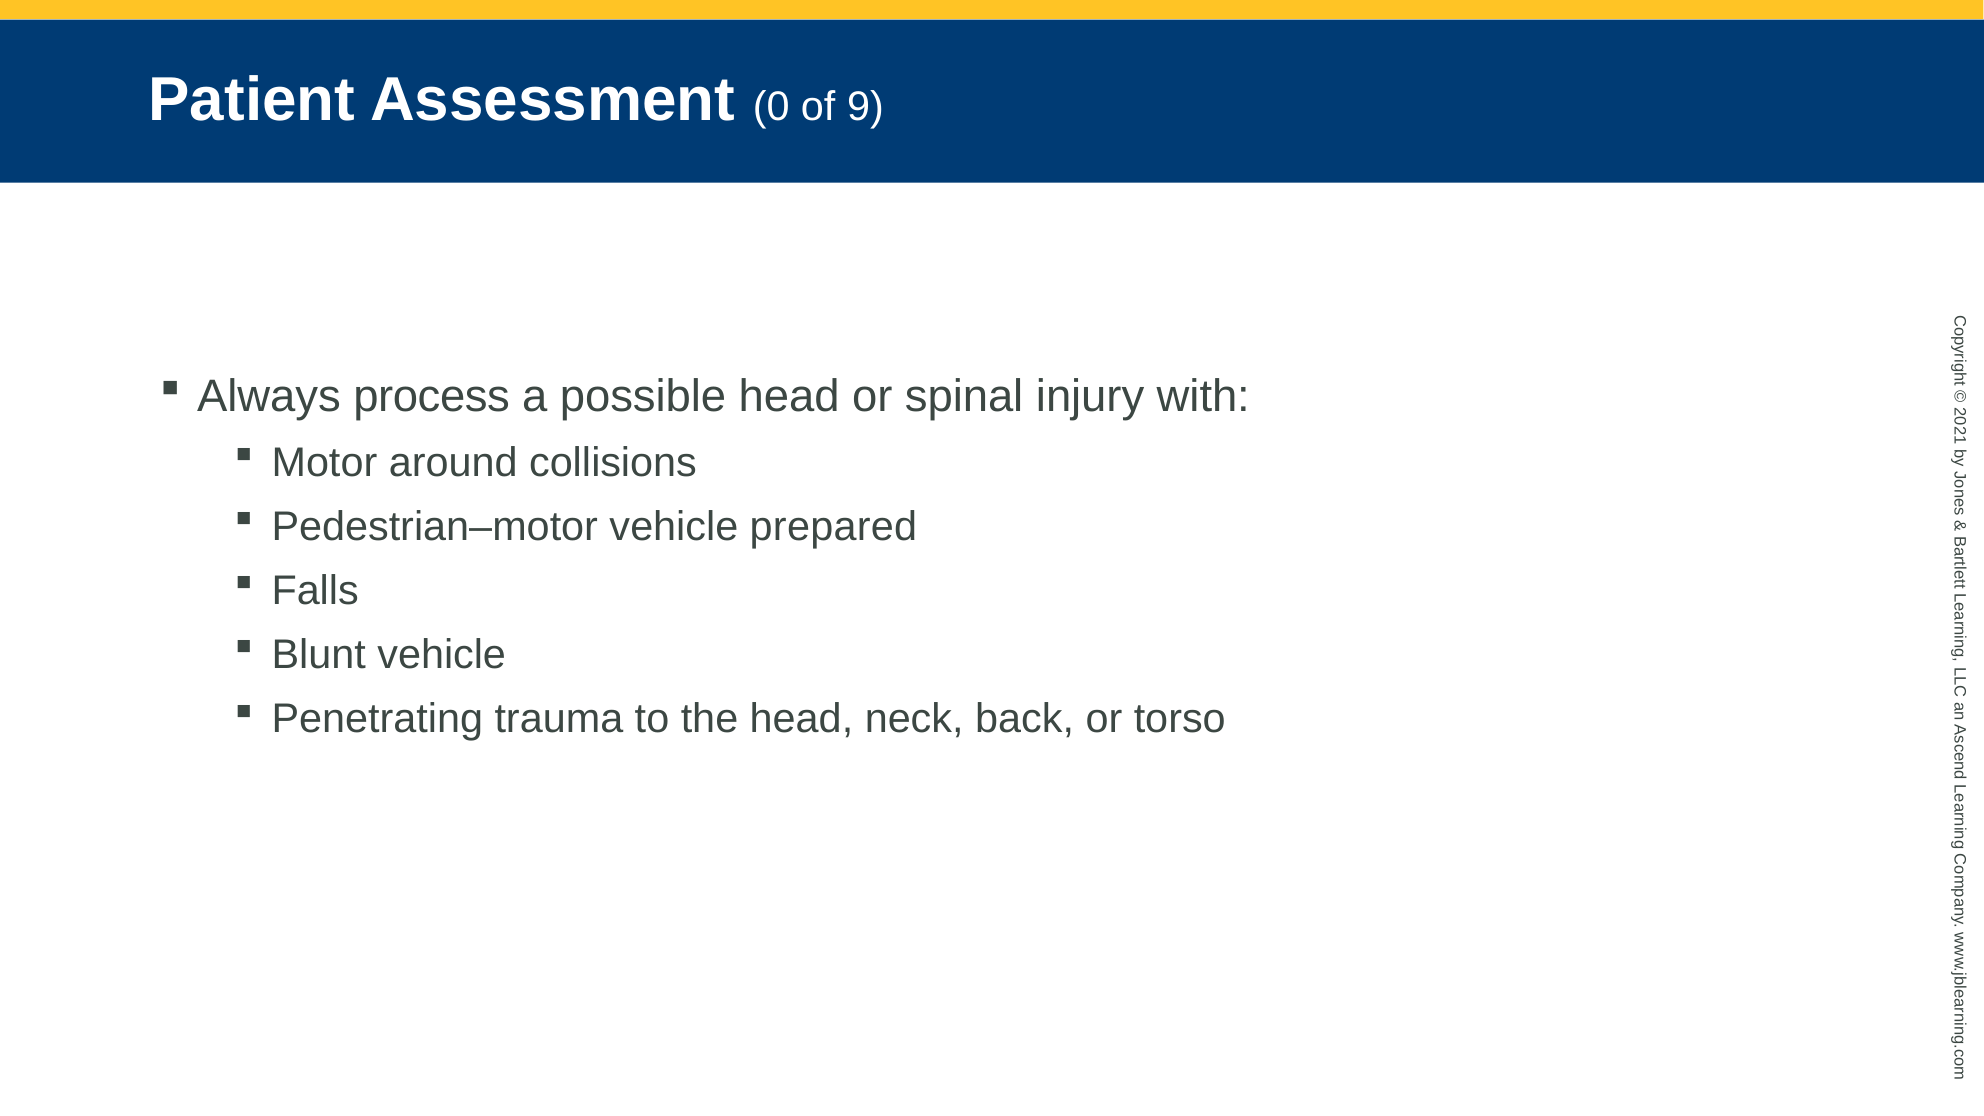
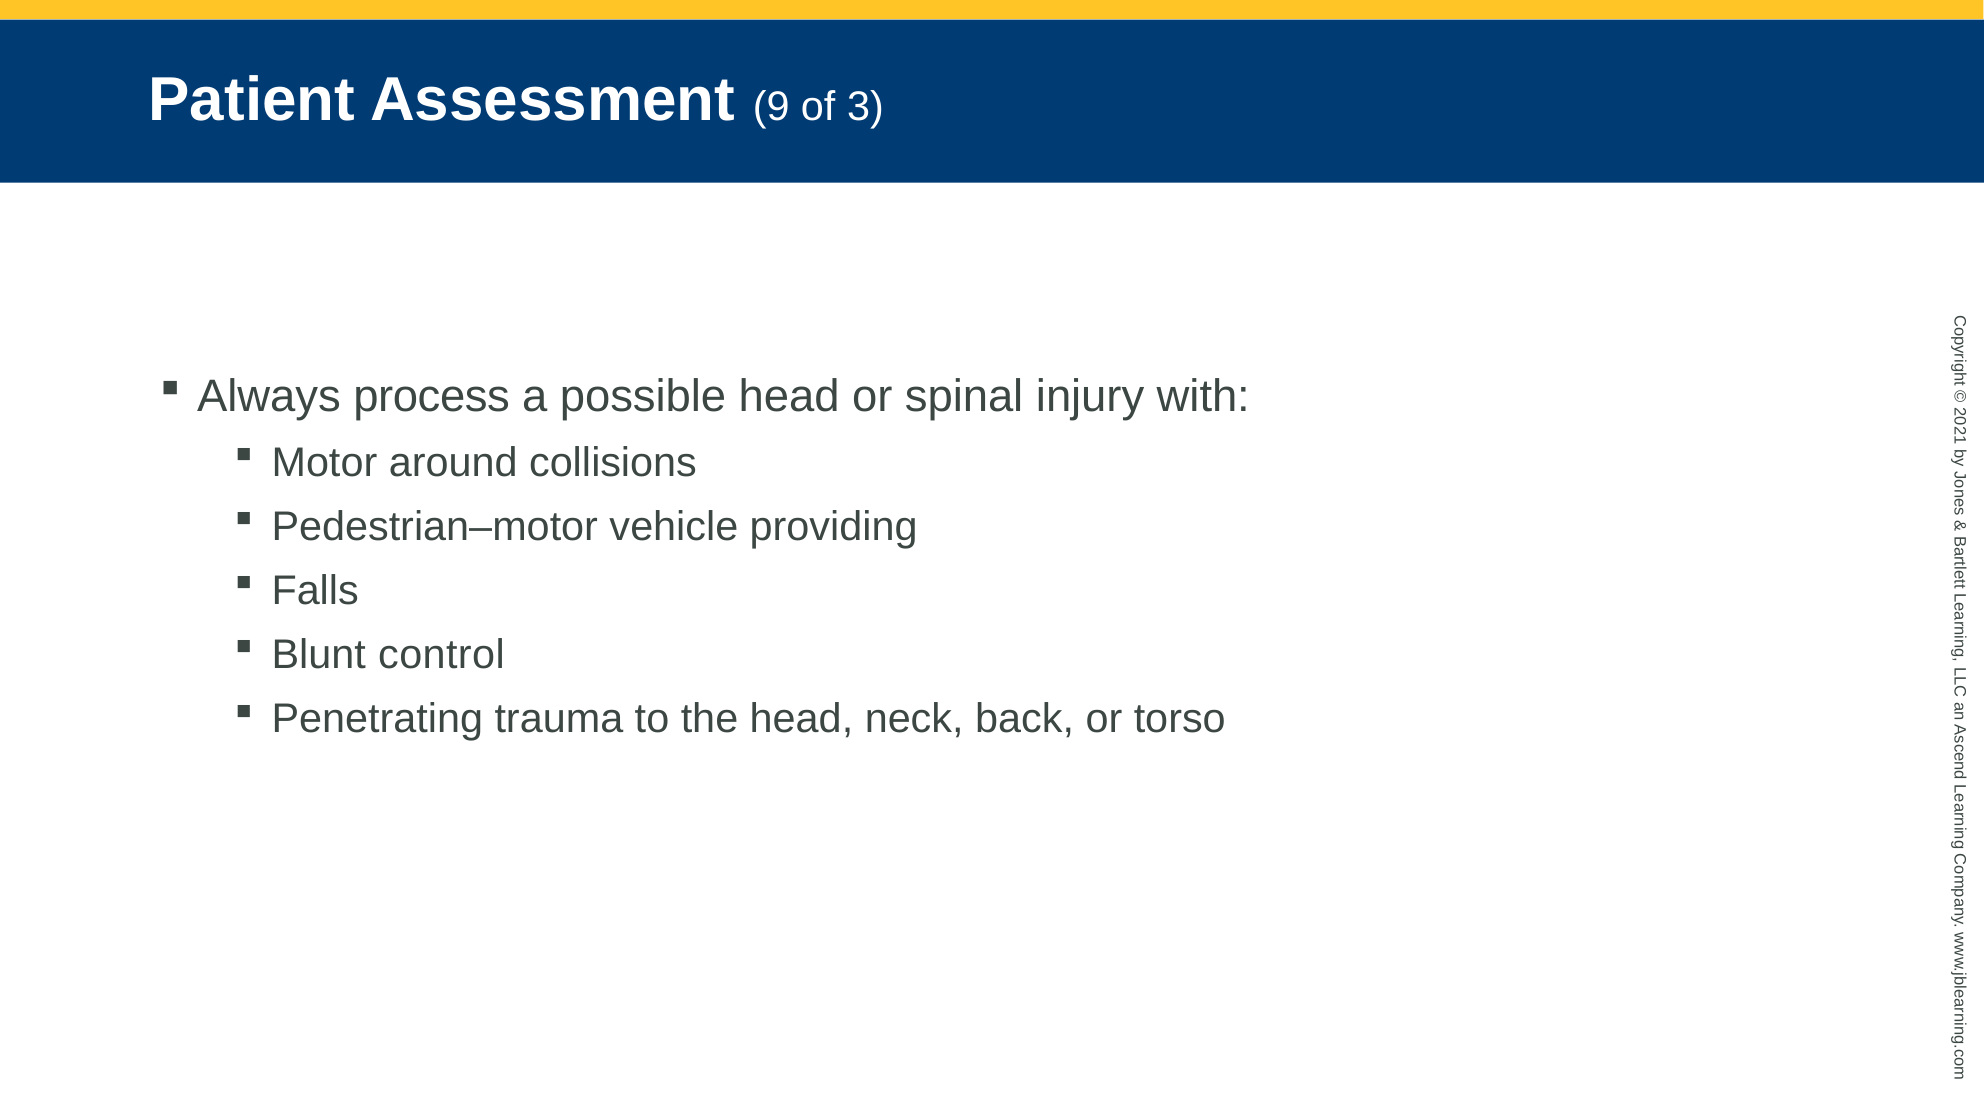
Assessment 0: 0 -> 9
9: 9 -> 3
prepared: prepared -> providing
Blunt vehicle: vehicle -> control
